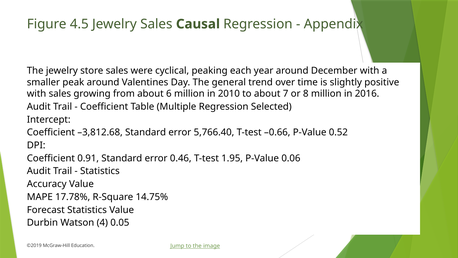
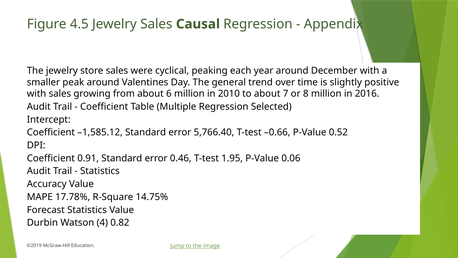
–3,812.68: –3,812.68 -> –1,585.12
0.05: 0.05 -> 0.82
